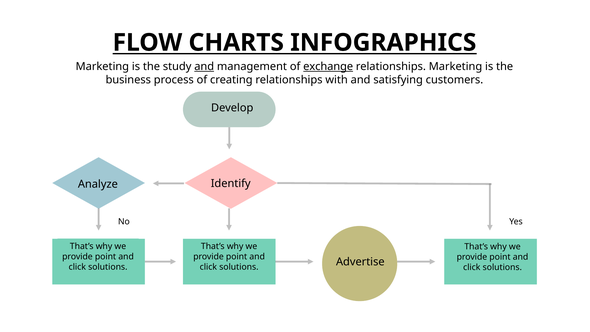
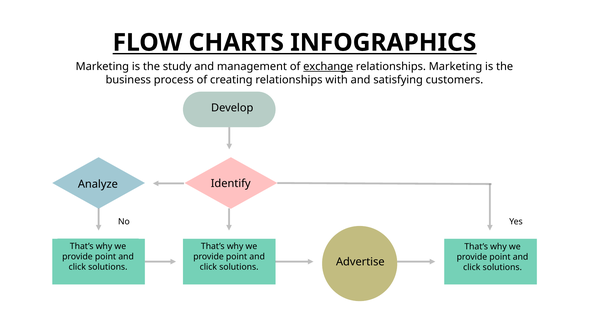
and at (204, 66) underline: present -> none
